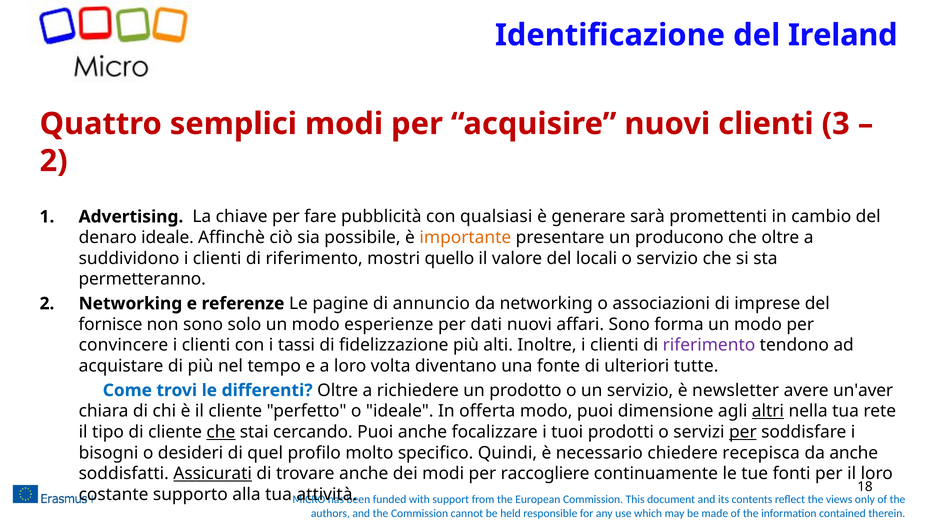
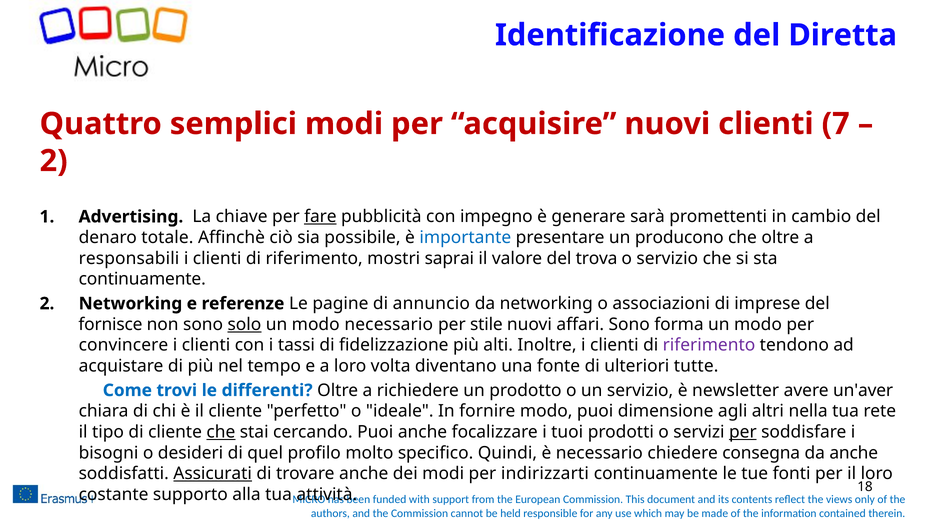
Ireland: Ireland -> Diretta
3: 3 -> 7
fare underline: none -> present
qualsiasi: qualsiasi -> impegno
denaro ideale: ideale -> totale
importante colour: orange -> blue
suddividono: suddividono -> responsabili
quello: quello -> saprai
locali: locali -> trova
permetteranno at (142, 279): permetteranno -> continuamente
solo underline: none -> present
modo esperienze: esperienze -> necessario
dati: dati -> stile
offerta: offerta -> fornire
altri underline: present -> none
recepisca: recepisca -> consegna
raccogliere: raccogliere -> indirizzarti
